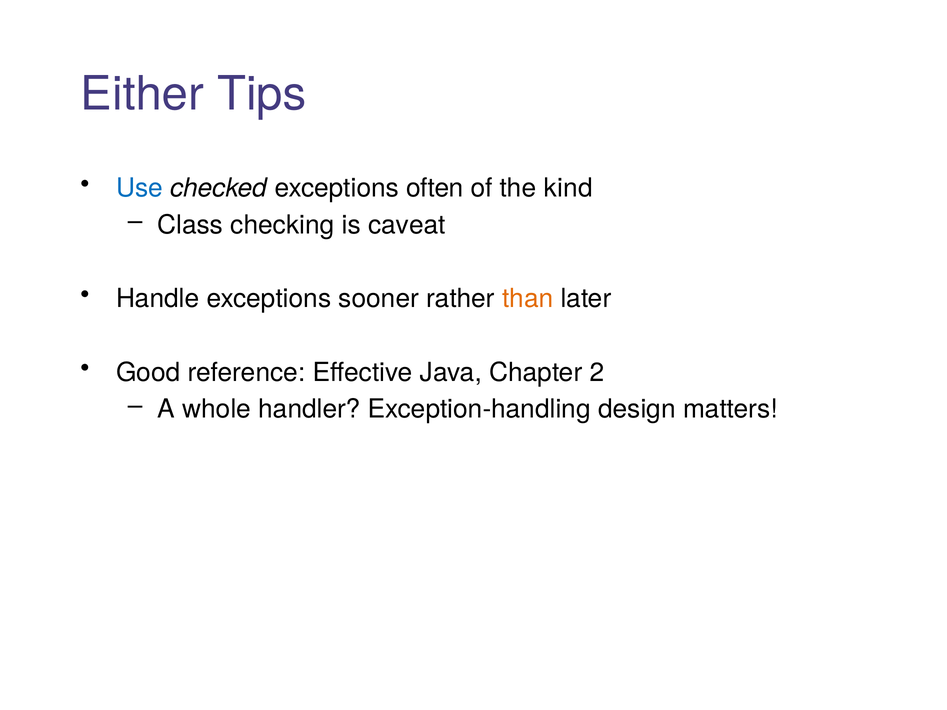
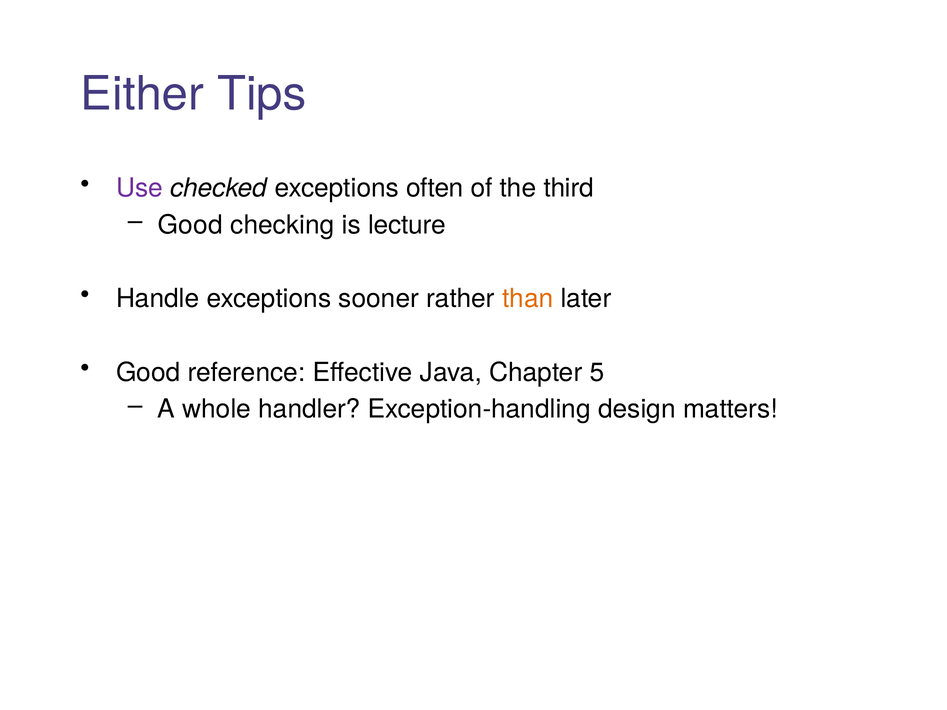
Use colour: blue -> purple
kind: kind -> third
Class at (190, 225): Class -> Good
caveat: caveat -> lecture
2: 2 -> 5
